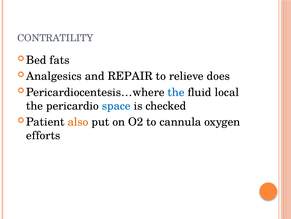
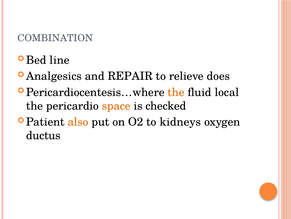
CONTRATILITY: CONTRATILITY -> COMBINATION
fats: fats -> line
the at (176, 92) colour: blue -> orange
space colour: blue -> orange
cannula: cannula -> kidneys
efforts: efforts -> ductus
